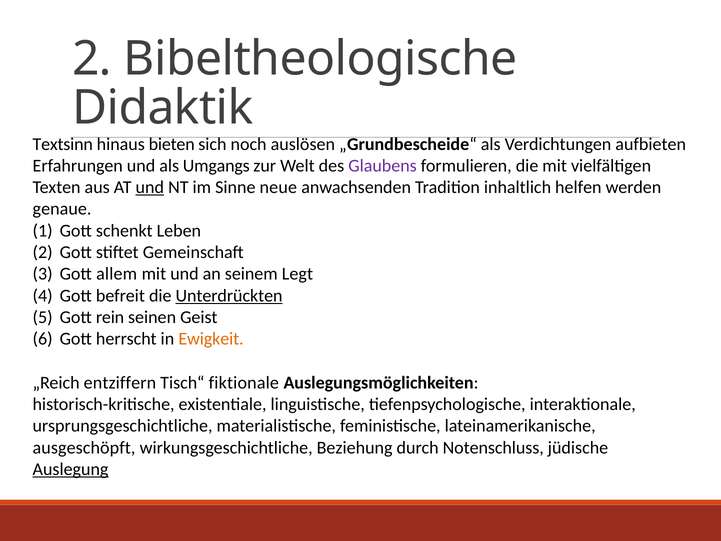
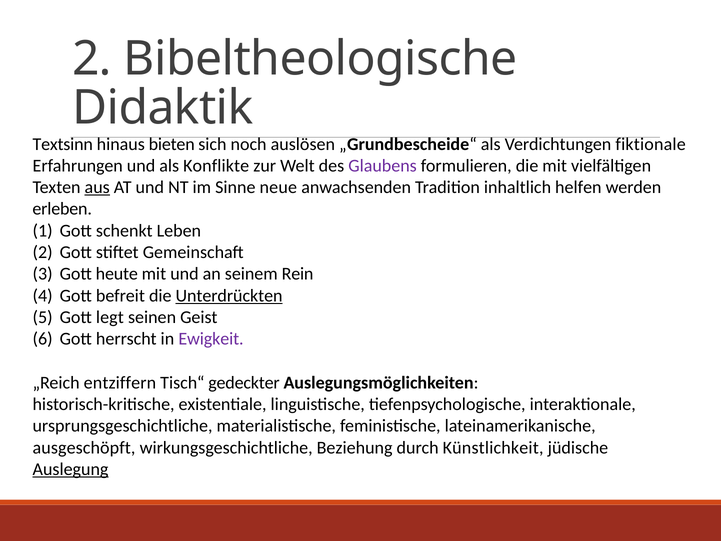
aufbieten: aufbieten -> fiktionale
Umgangs: Umgangs -> Konflikte
aus underline: none -> present
und at (150, 187) underline: present -> none
genaue: genaue -> erleben
allem: allem -> heute
Legt: Legt -> Rein
rein: rein -> legt
Ewigkeit colour: orange -> purple
fiktionale: fiktionale -> gedeckter
Notenschluss: Notenschluss -> Künstlichkeit
